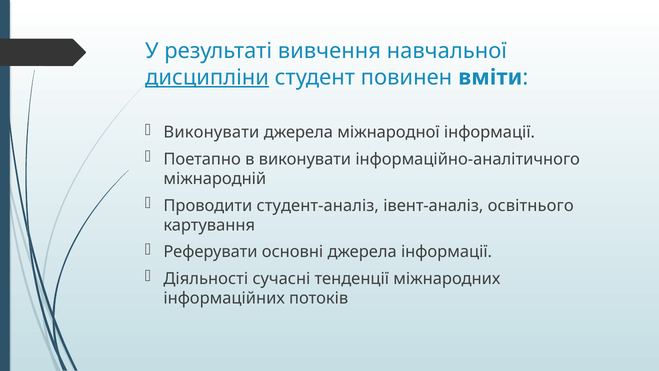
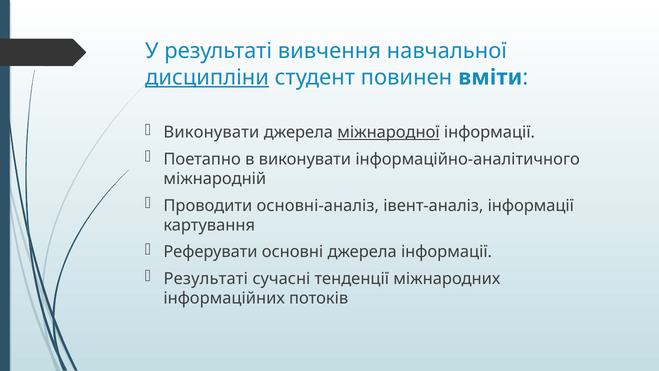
міжнародної underline: none -> present
студент-аналіз: студент-аналіз -> основні-аналіз
івент-аналіз освітнього: освітнього -> інформації
Діяльності at (206, 278): Діяльності -> Результаті
